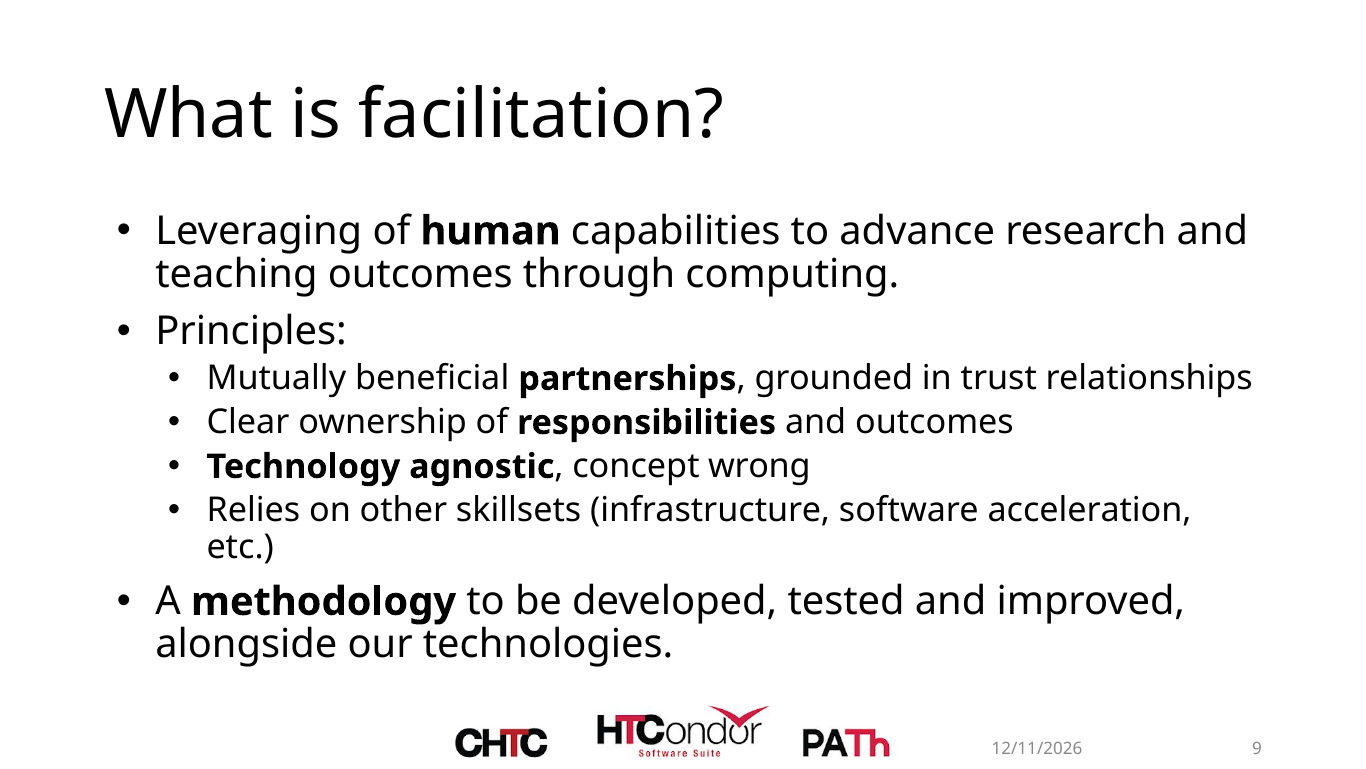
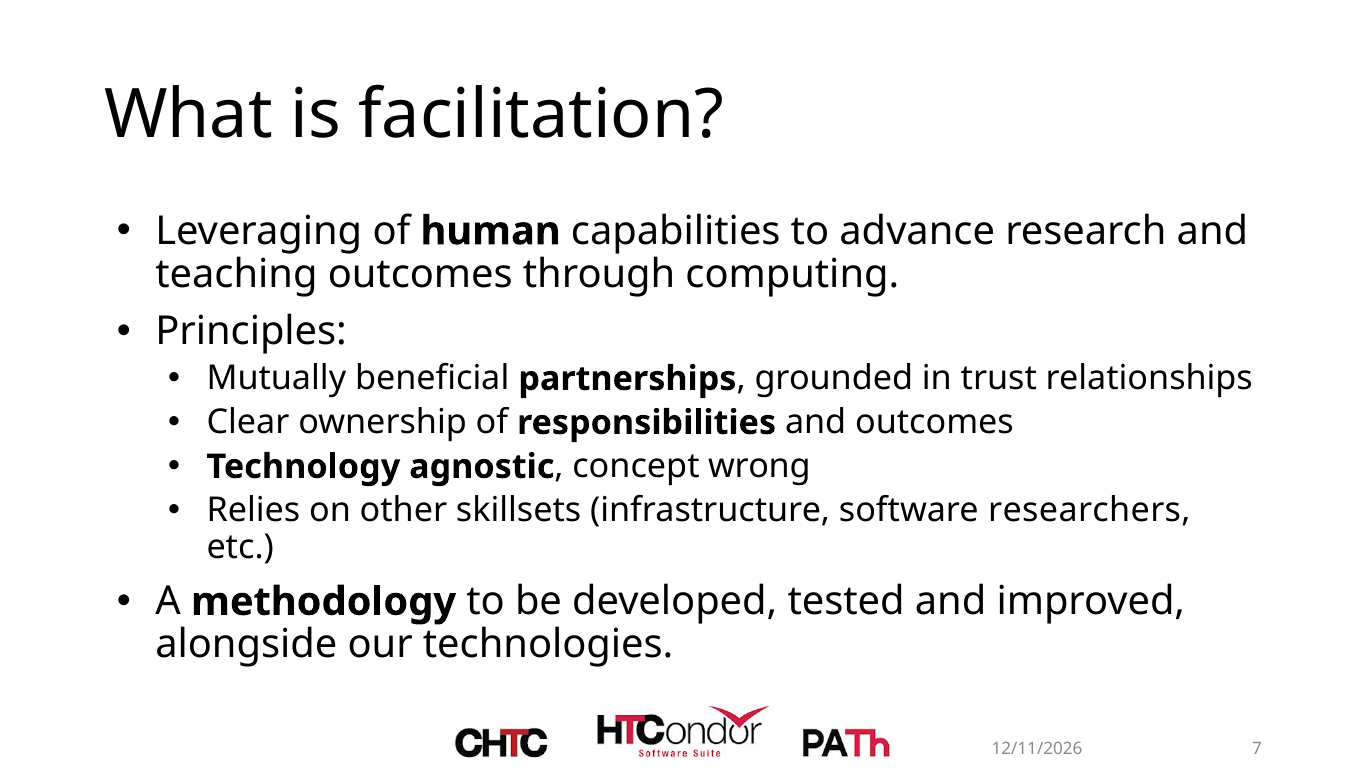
acceleration: acceleration -> researchers
9: 9 -> 7
